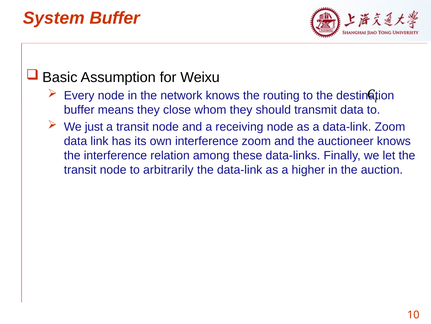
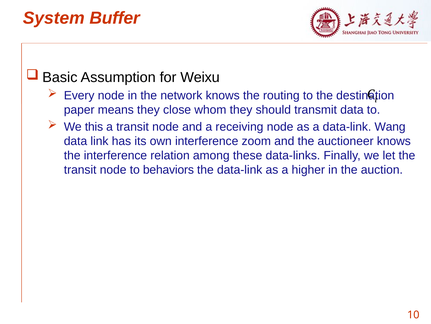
buffer at (79, 110): buffer -> paper
just: just -> this
data-link Zoom: Zoom -> Wang
arbitrarily: arbitrarily -> behaviors
